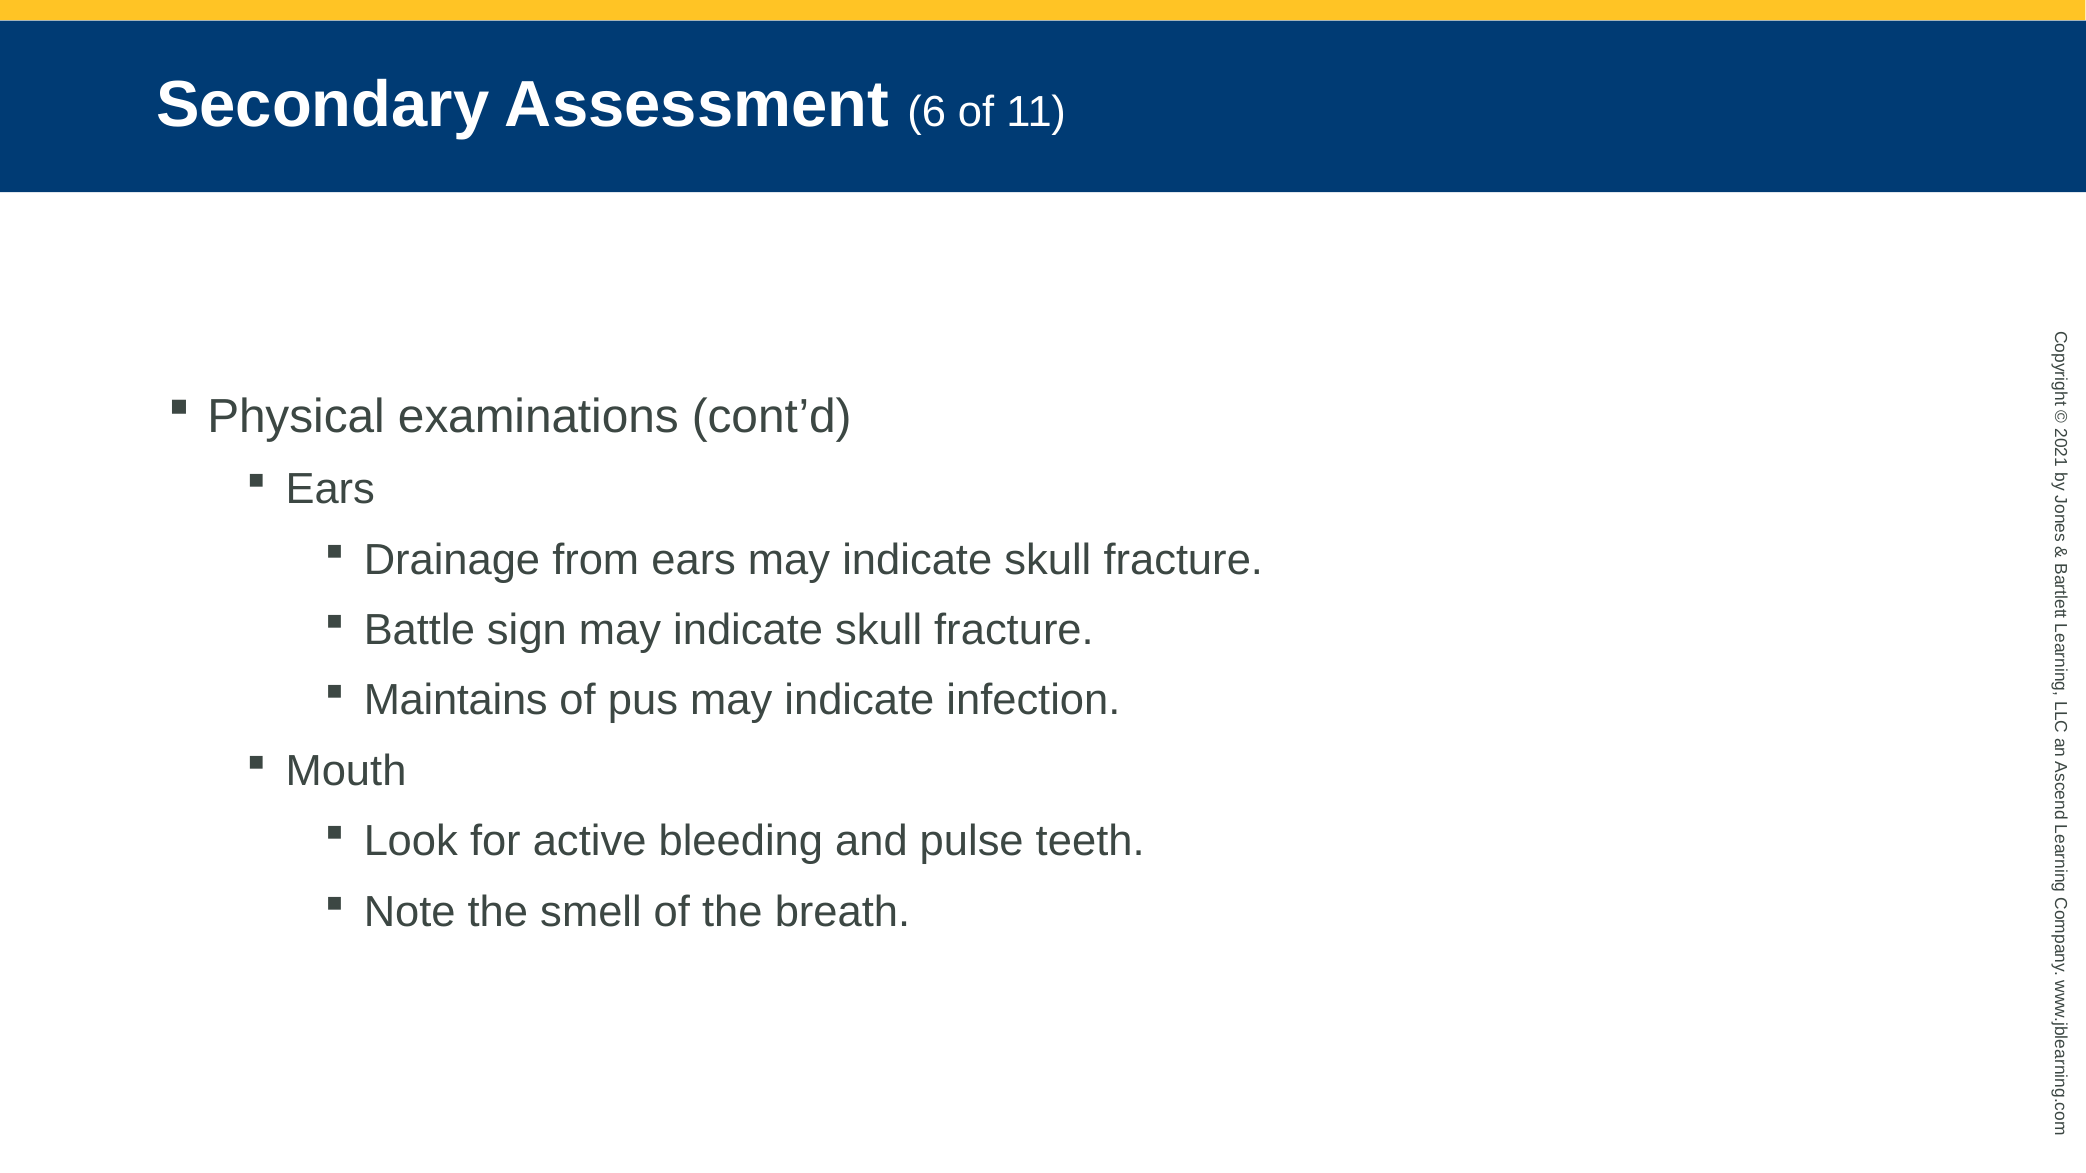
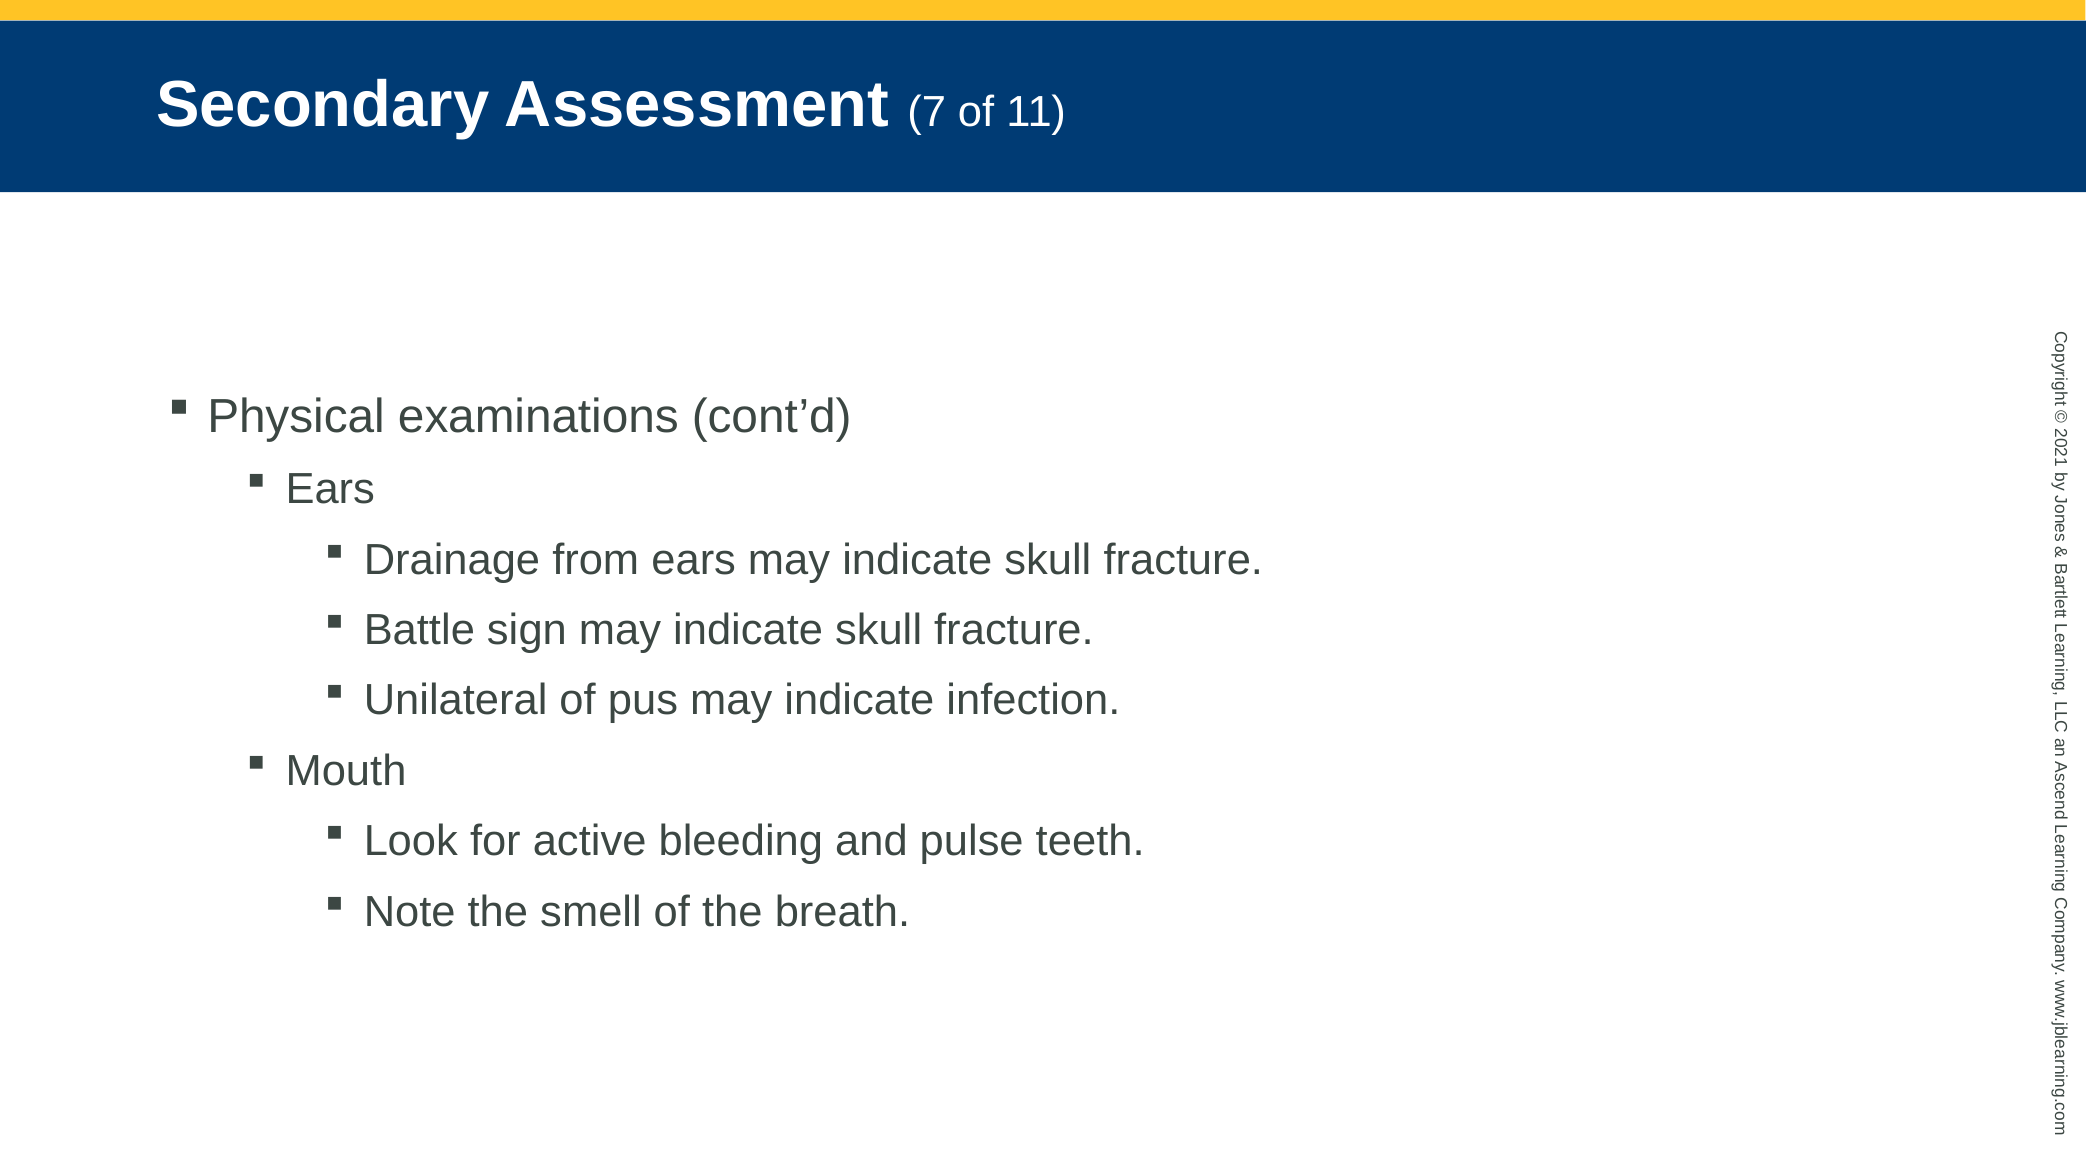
6: 6 -> 7
Maintains: Maintains -> Unilateral
